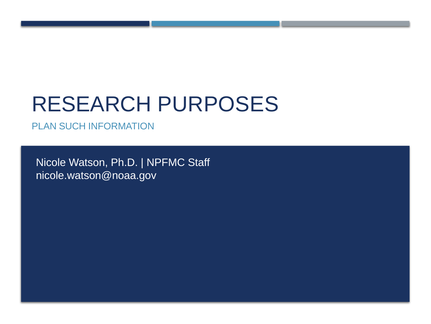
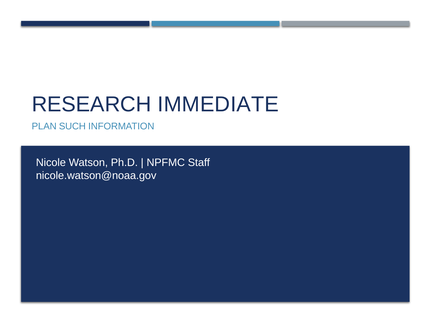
PURPOSES: PURPOSES -> IMMEDIATE
